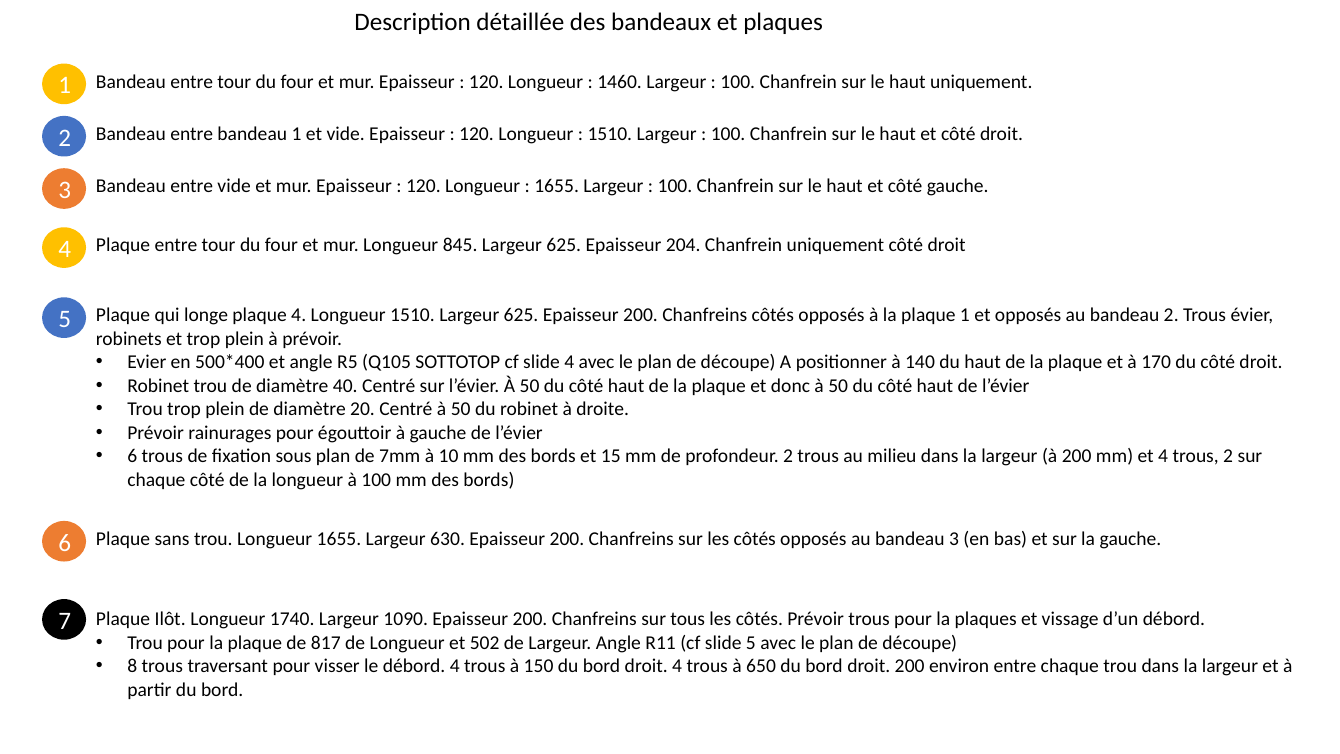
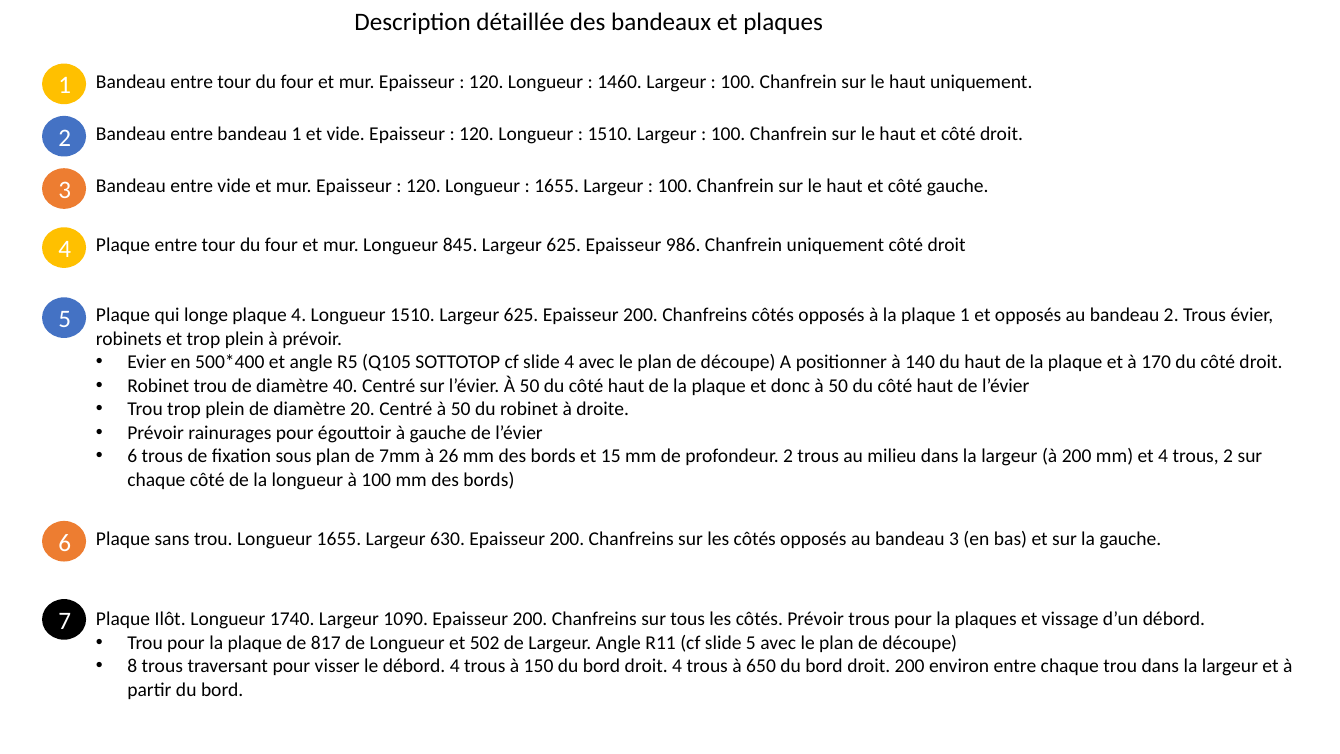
204: 204 -> 986
10: 10 -> 26
